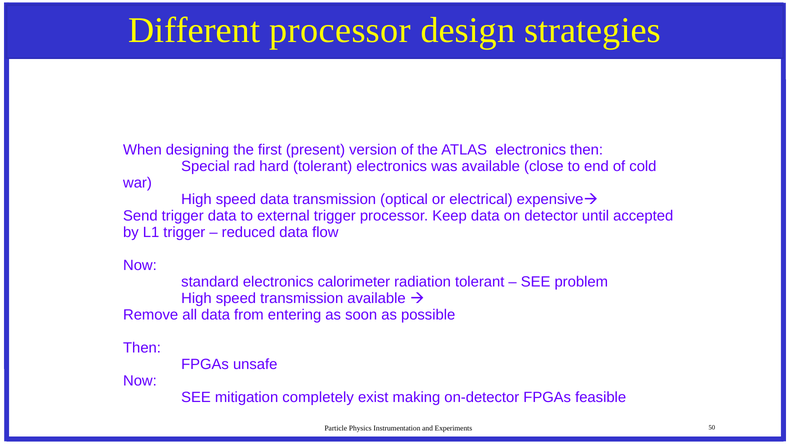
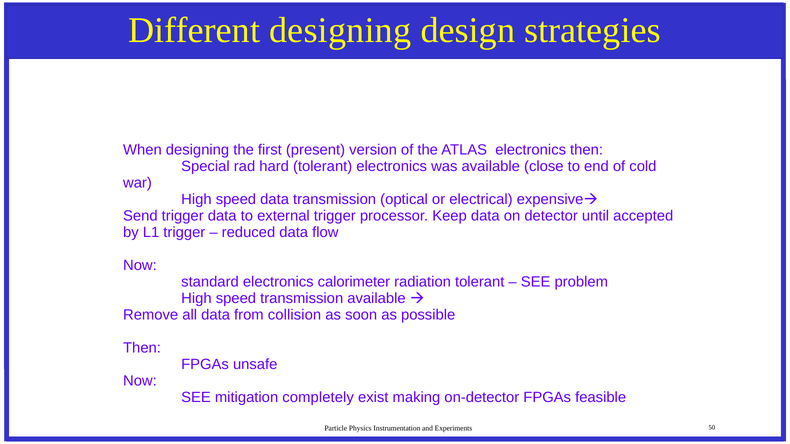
Different processor: processor -> designing
entering: entering -> collision
